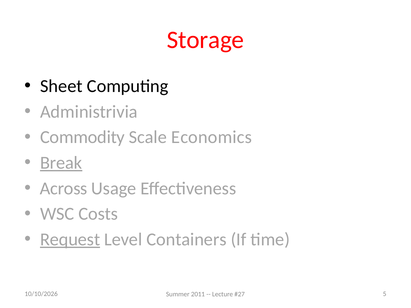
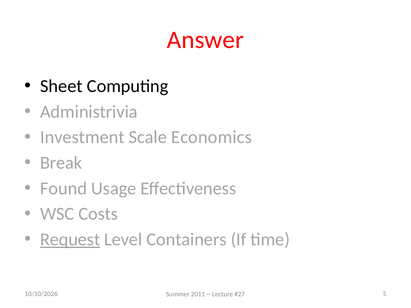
Storage: Storage -> Answer
Commodity: Commodity -> Investment
Break underline: present -> none
Across: Across -> Found
